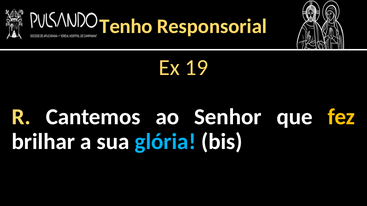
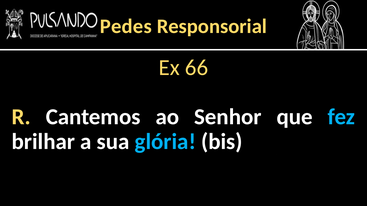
Tenho: Tenho -> Pedes
19: 19 -> 66
fez colour: yellow -> light blue
